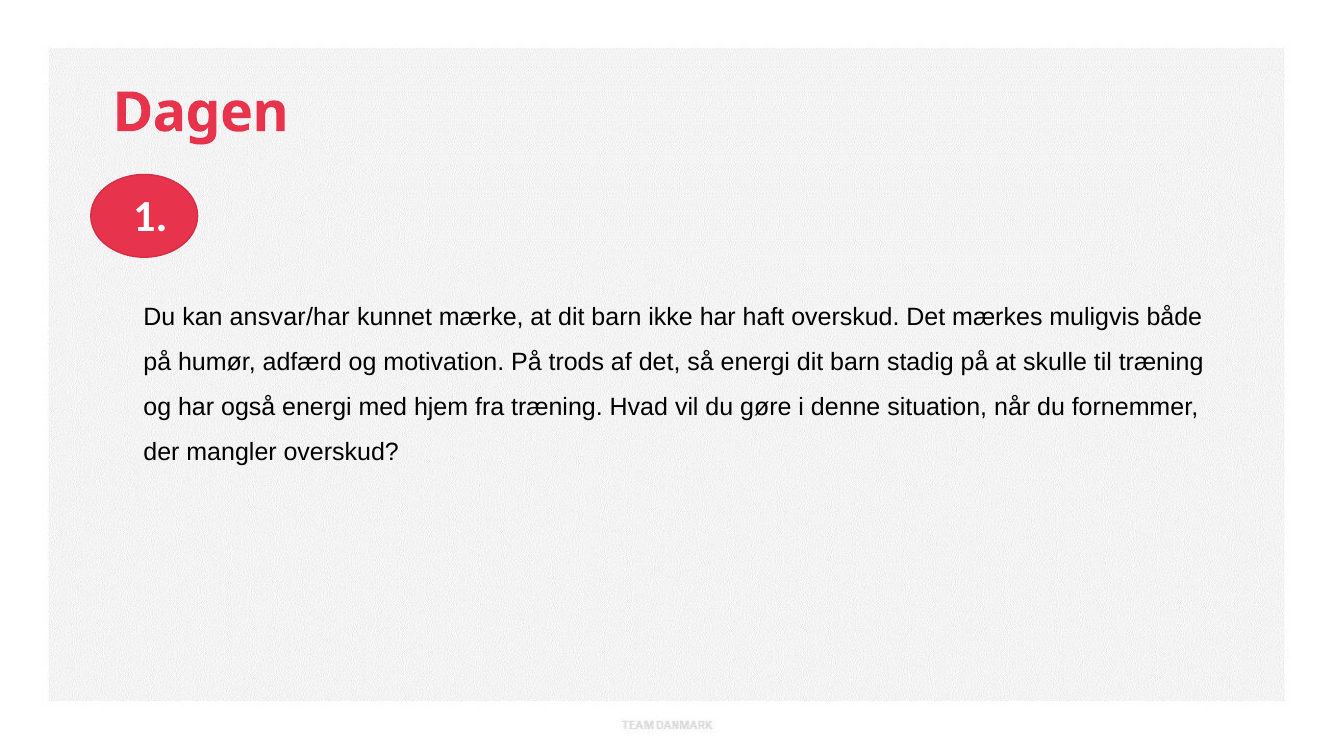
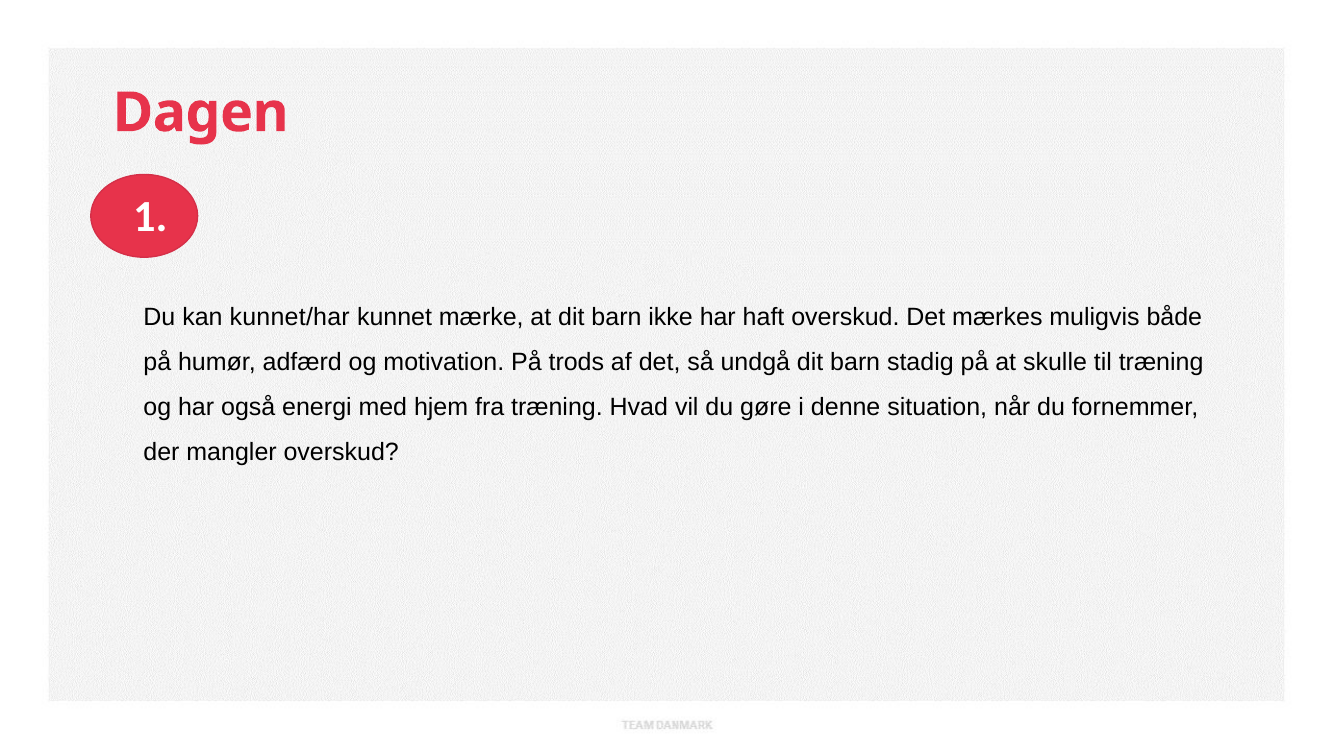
ansvar/har: ansvar/har -> kunnet/har
så energi: energi -> undgå
